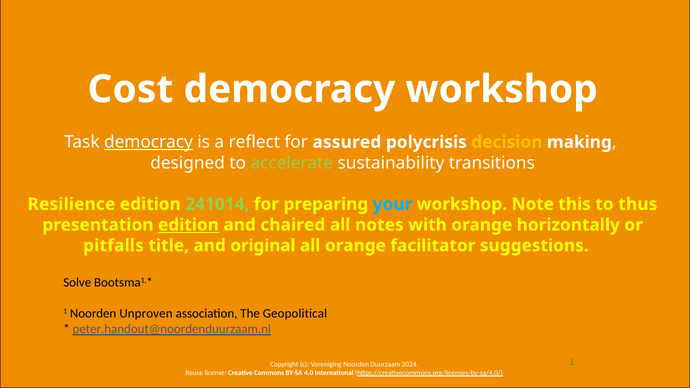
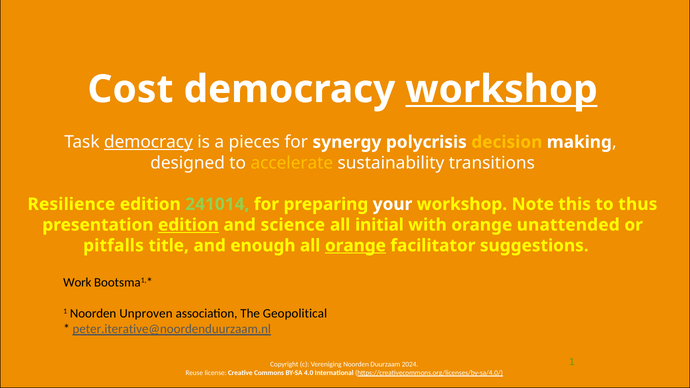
workshop at (502, 89) underline: none -> present
reflect: reflect -> pieces
assured: assured -> synergy
accelerate colour: light green -> yellow
your colour: light blue -> white
chaired: chaired -> science
notes: notes -> initial
horizontally: horizontally -> unattended
original: original -> enough
orange at (355, 246) underline: none -> present
Solve: Solve -> Work
peter.handout@noordenduurzaam.nl: peter.handout@noordenduurzaam.nl -> peter.iterative@noordenduurzaam.nl
